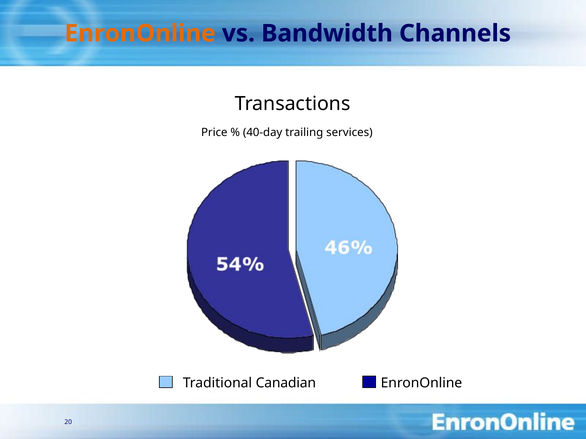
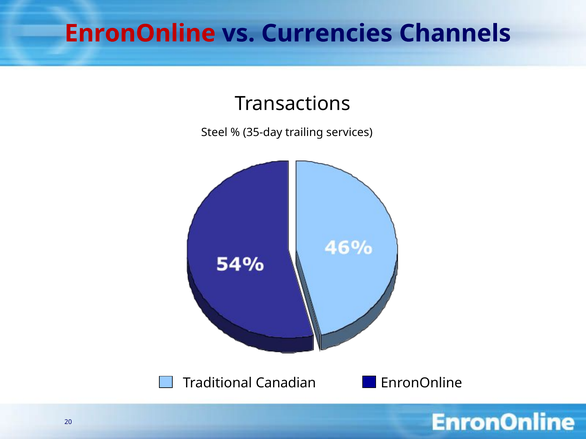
EnronOnline at (140, 33) colour: orange -> red
Bandwidth: Bandwidth -> Currencies
Price: Price -> Steel
40-day: 40-day -> 35-day
